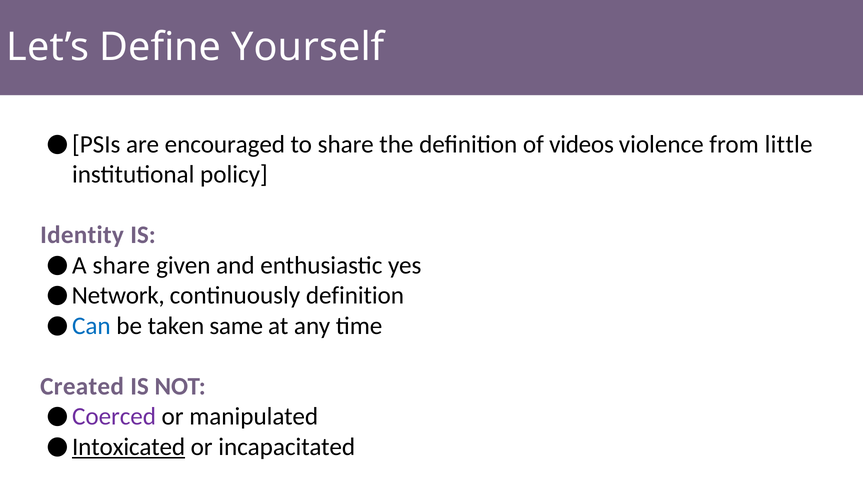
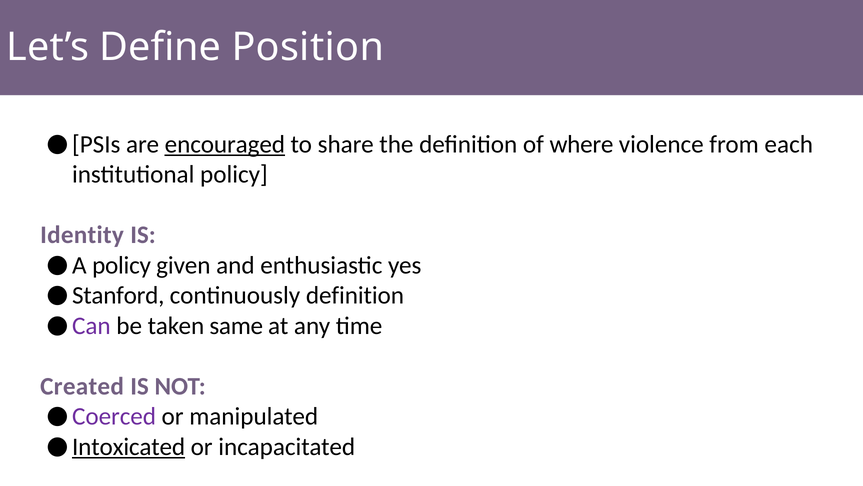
Yourself: Yourself -> Position
encouraged underline: none -> present
videos: videos -> where
little: little -> each
A share: share -> policy
Network: Network -> Stanford
Can colour: blue -> purple
